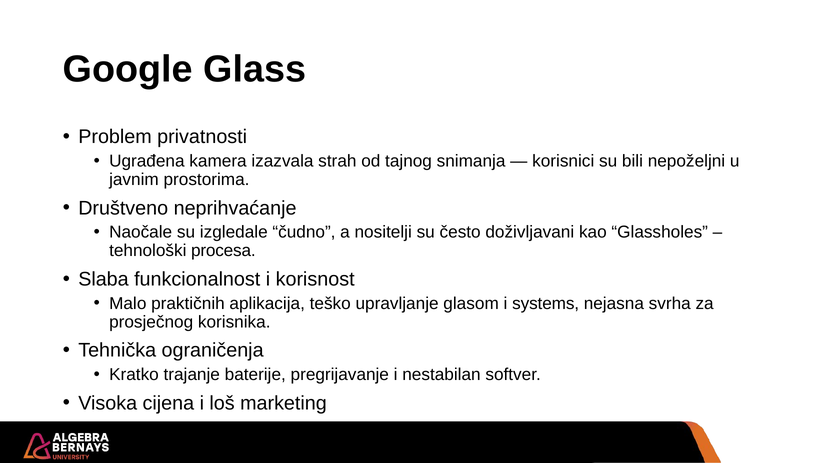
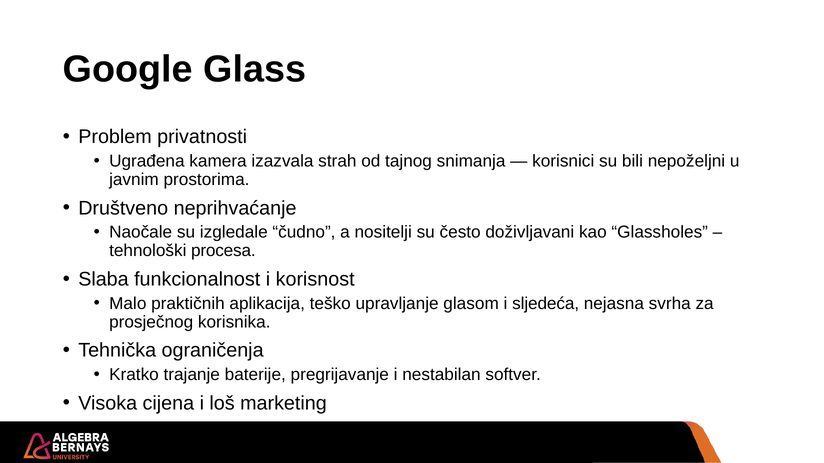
systems: systems -> sljedeća
